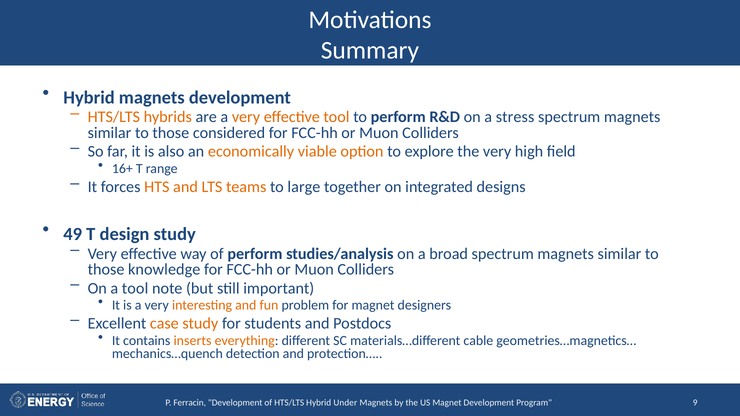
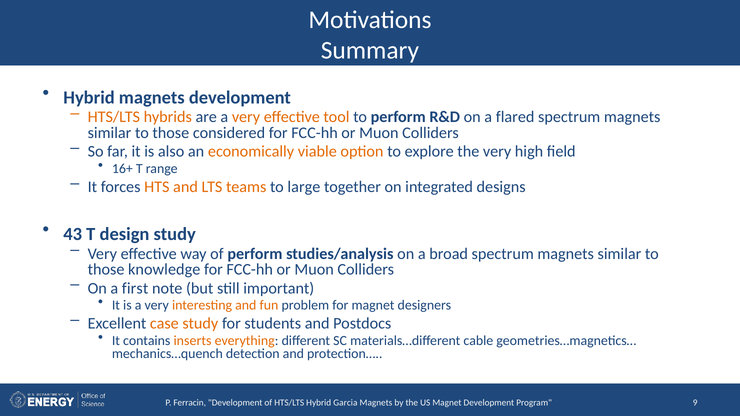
stress: stress -> flared
49: 49 -> 43
a tool: tool -> first
Under: Under -> Garcia
